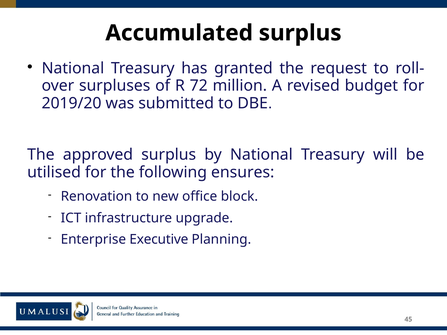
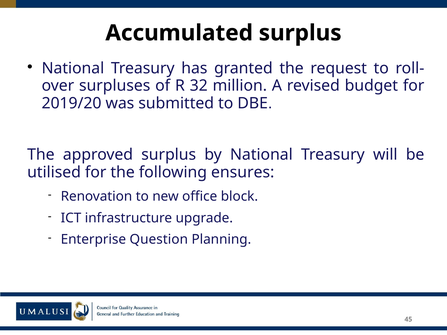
72: 72 -> 32
Executive: Executive -> Question
